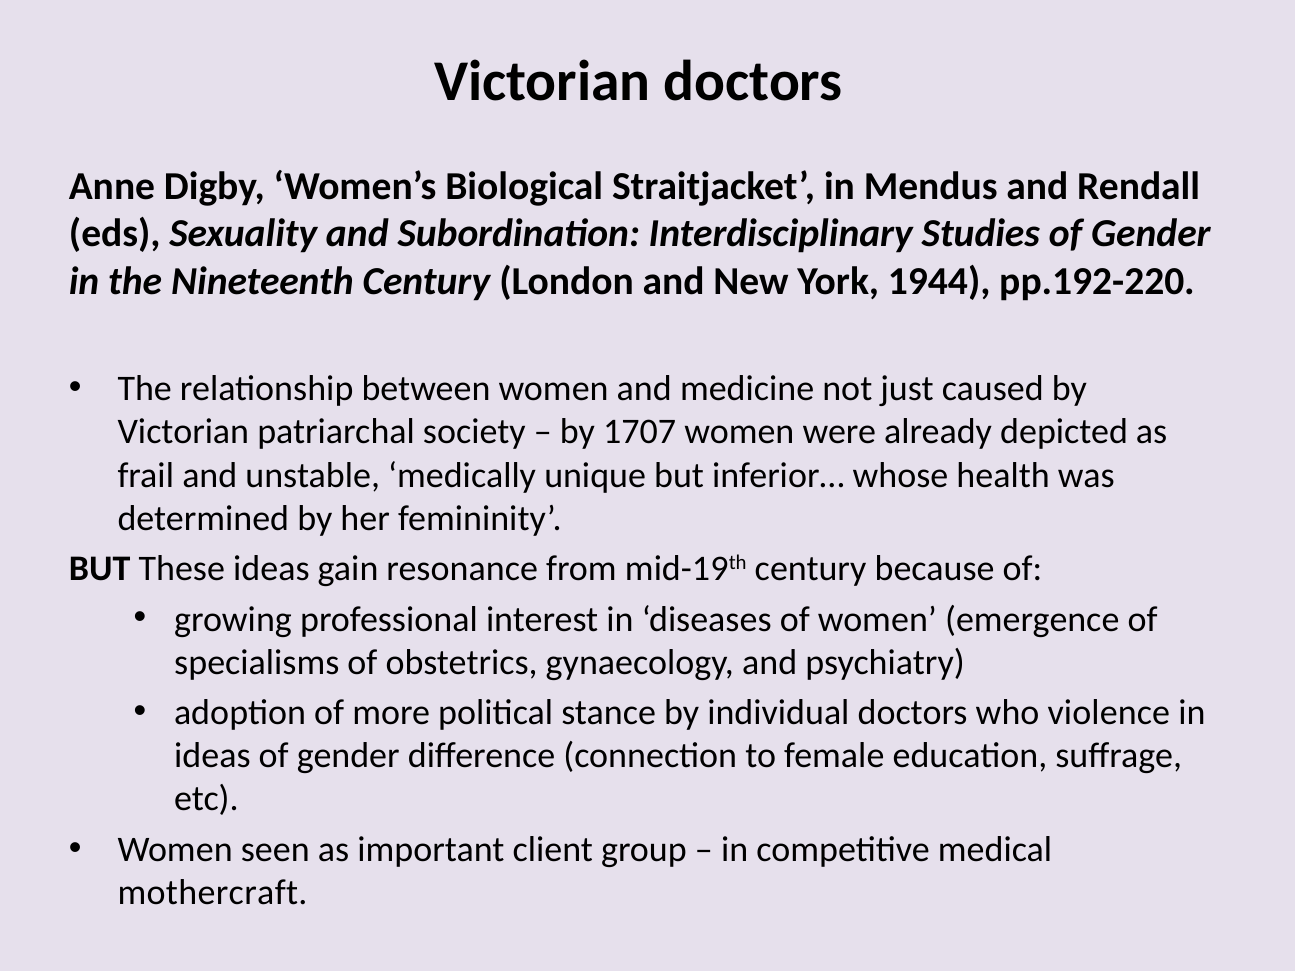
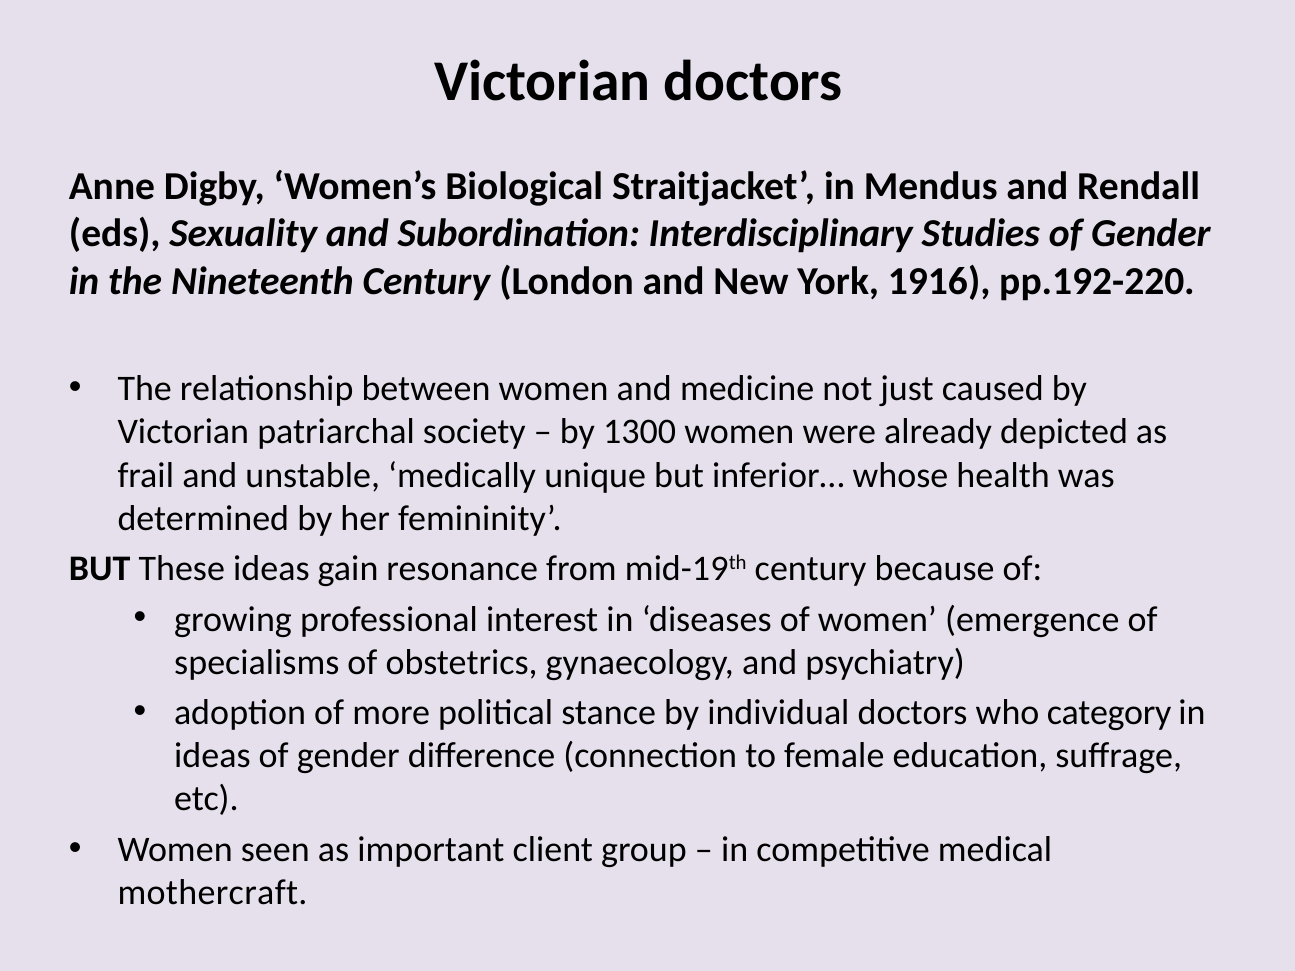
1944: 1944 -> 1916
1707: 1707 -> 1300
violence: violence -> category
